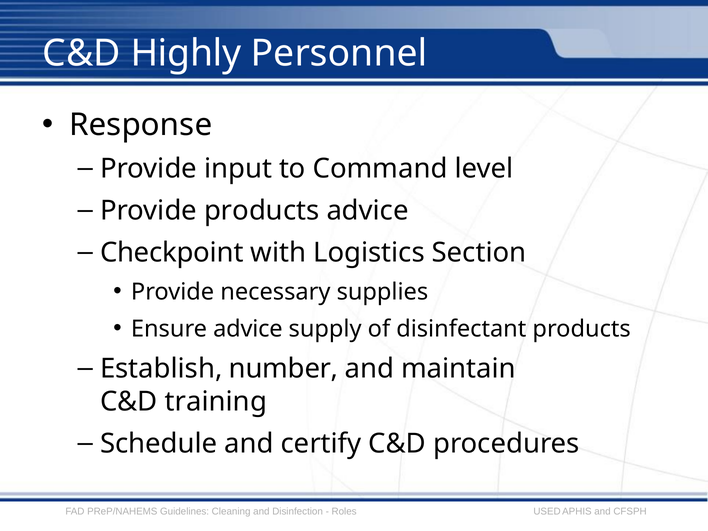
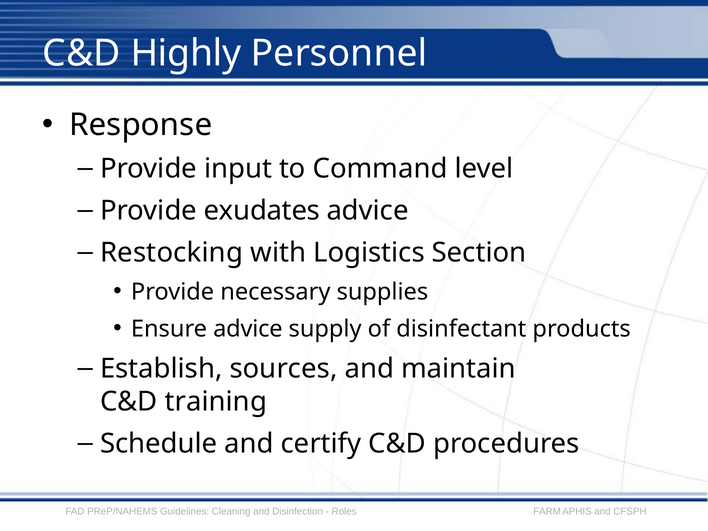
Provide products: products -> exudates
Checkpoint: Checkpoint -> Restocking
number: number -> sources
USED: USED -> FARM
